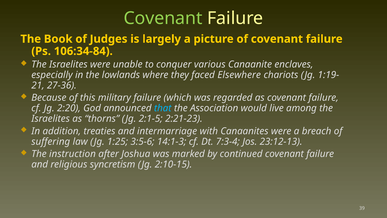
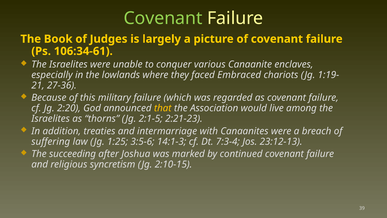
106:34-84: 106:34-84 -> 106:34-61
Elsewhere: Elsewhere -> Embraced
that colour: light blue -> yellow
instruction: instruction -> succeeding
